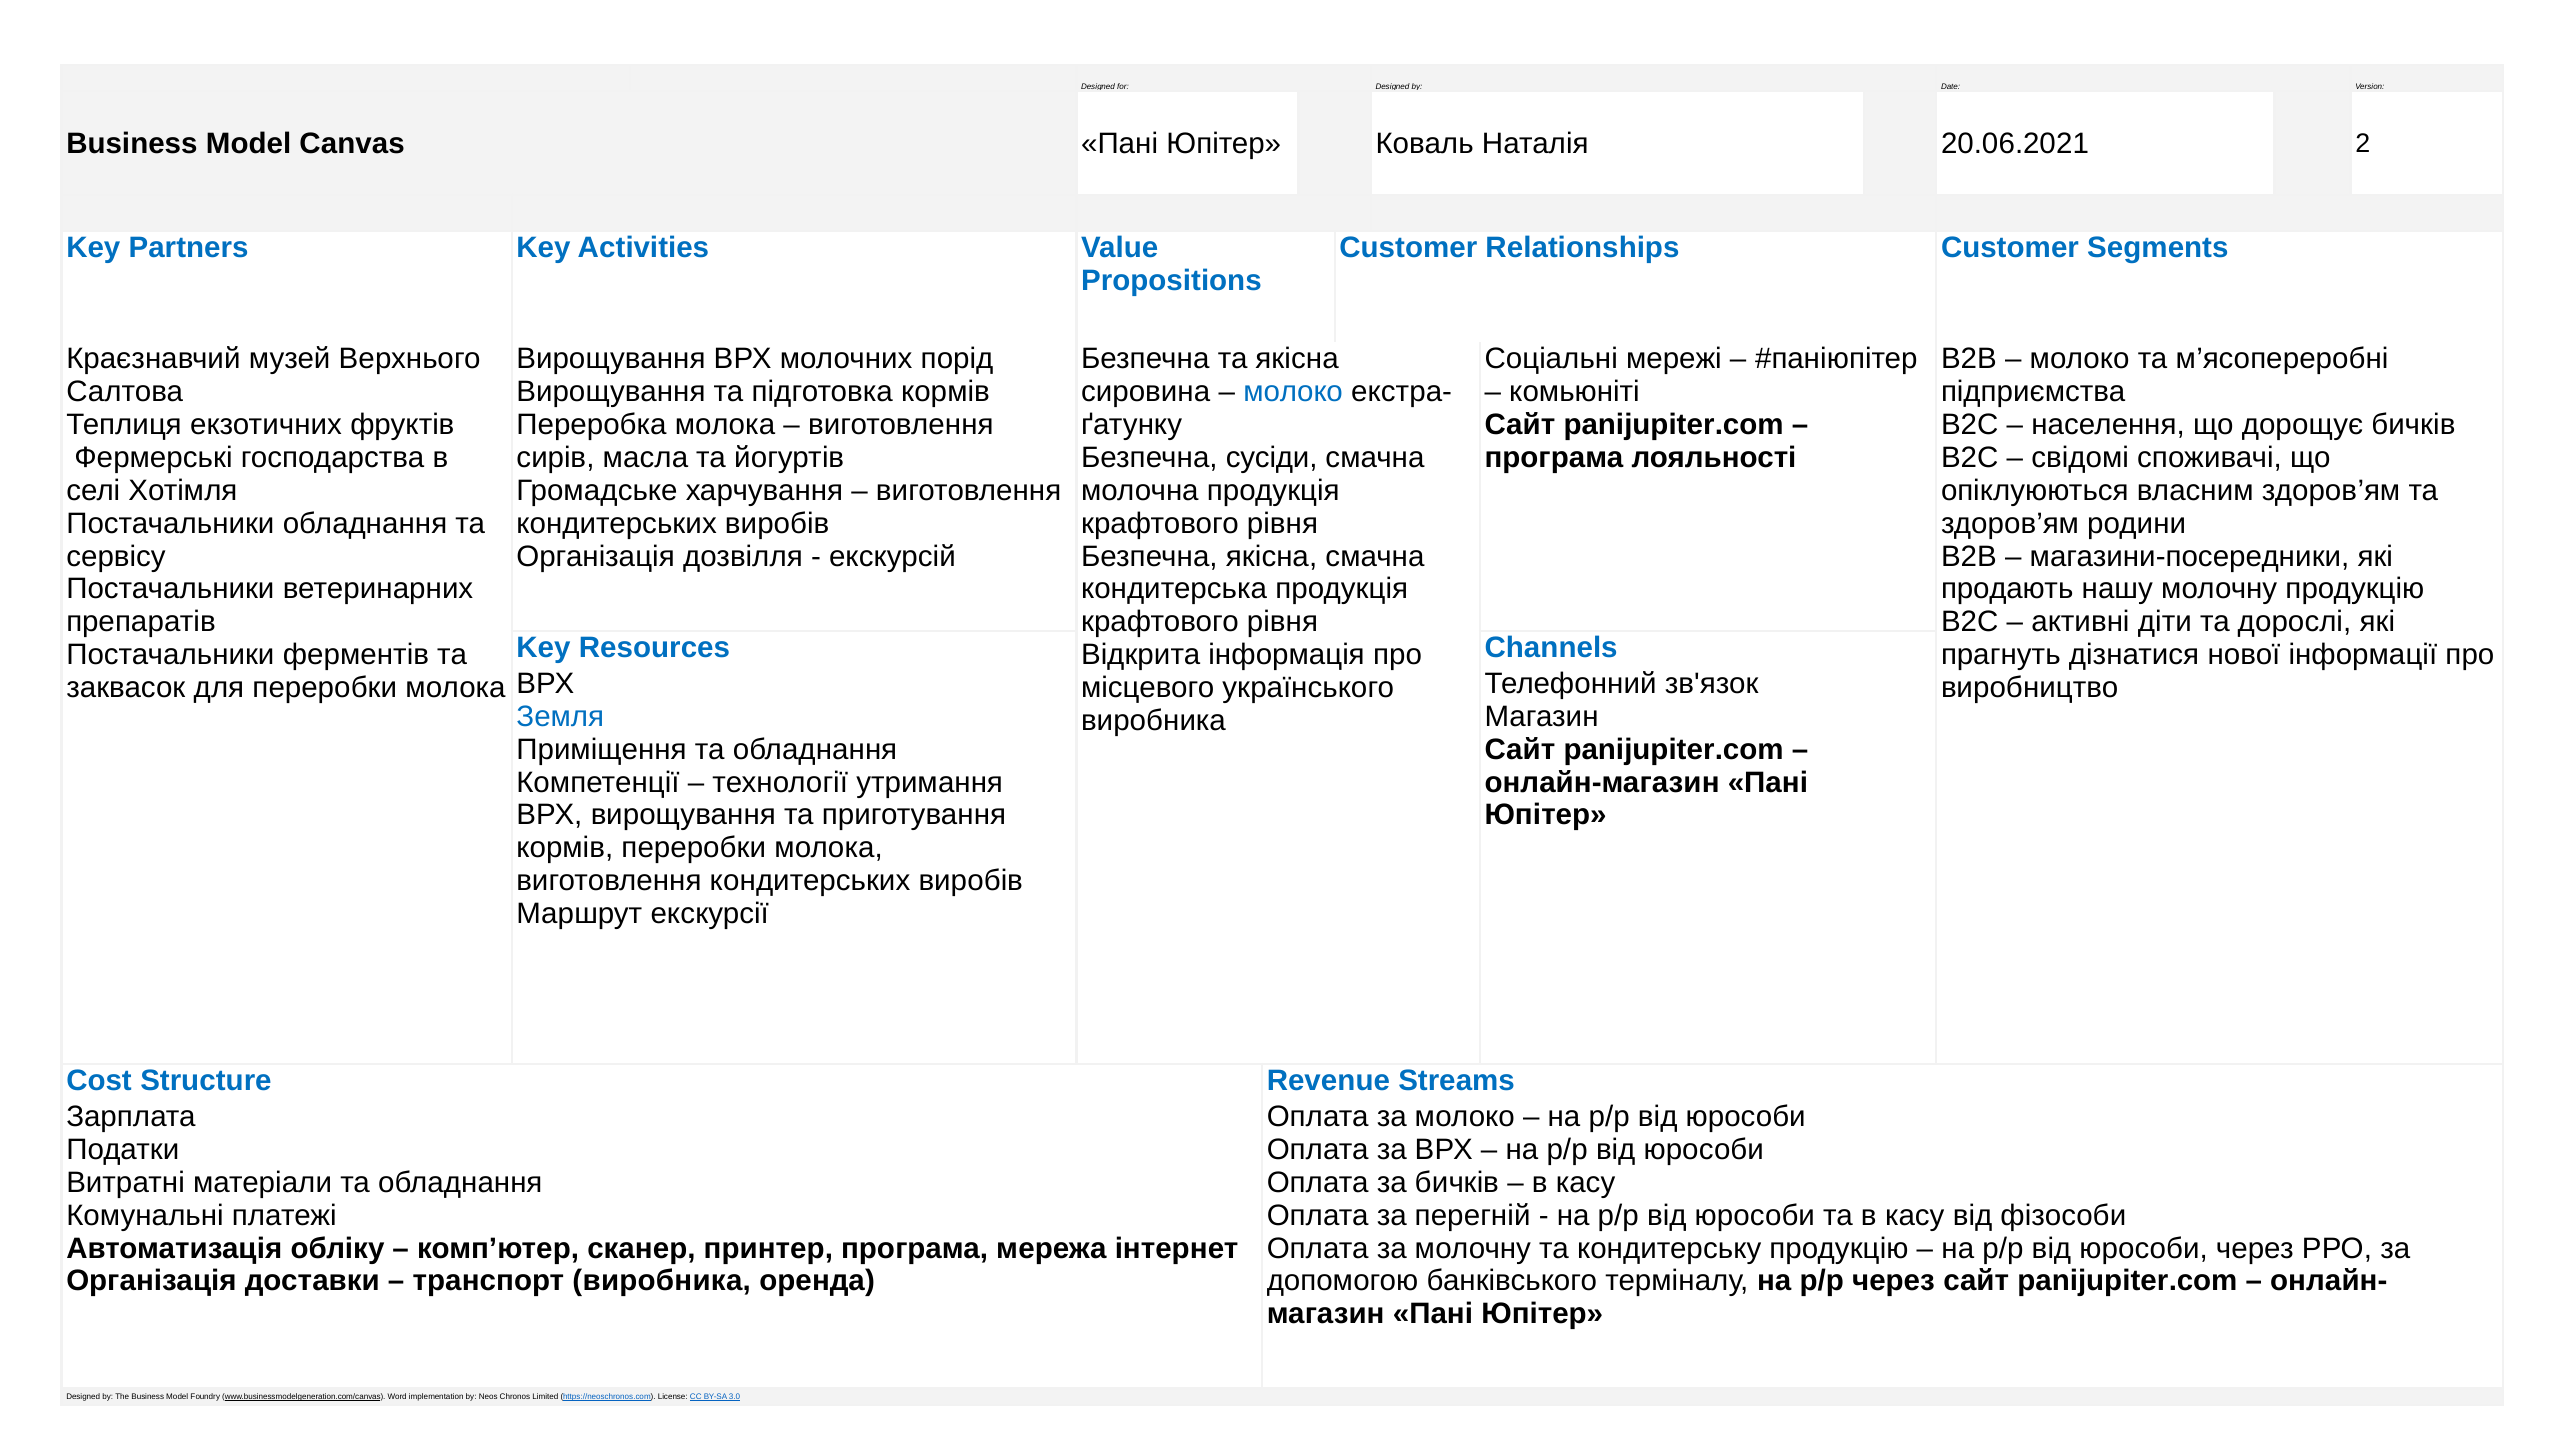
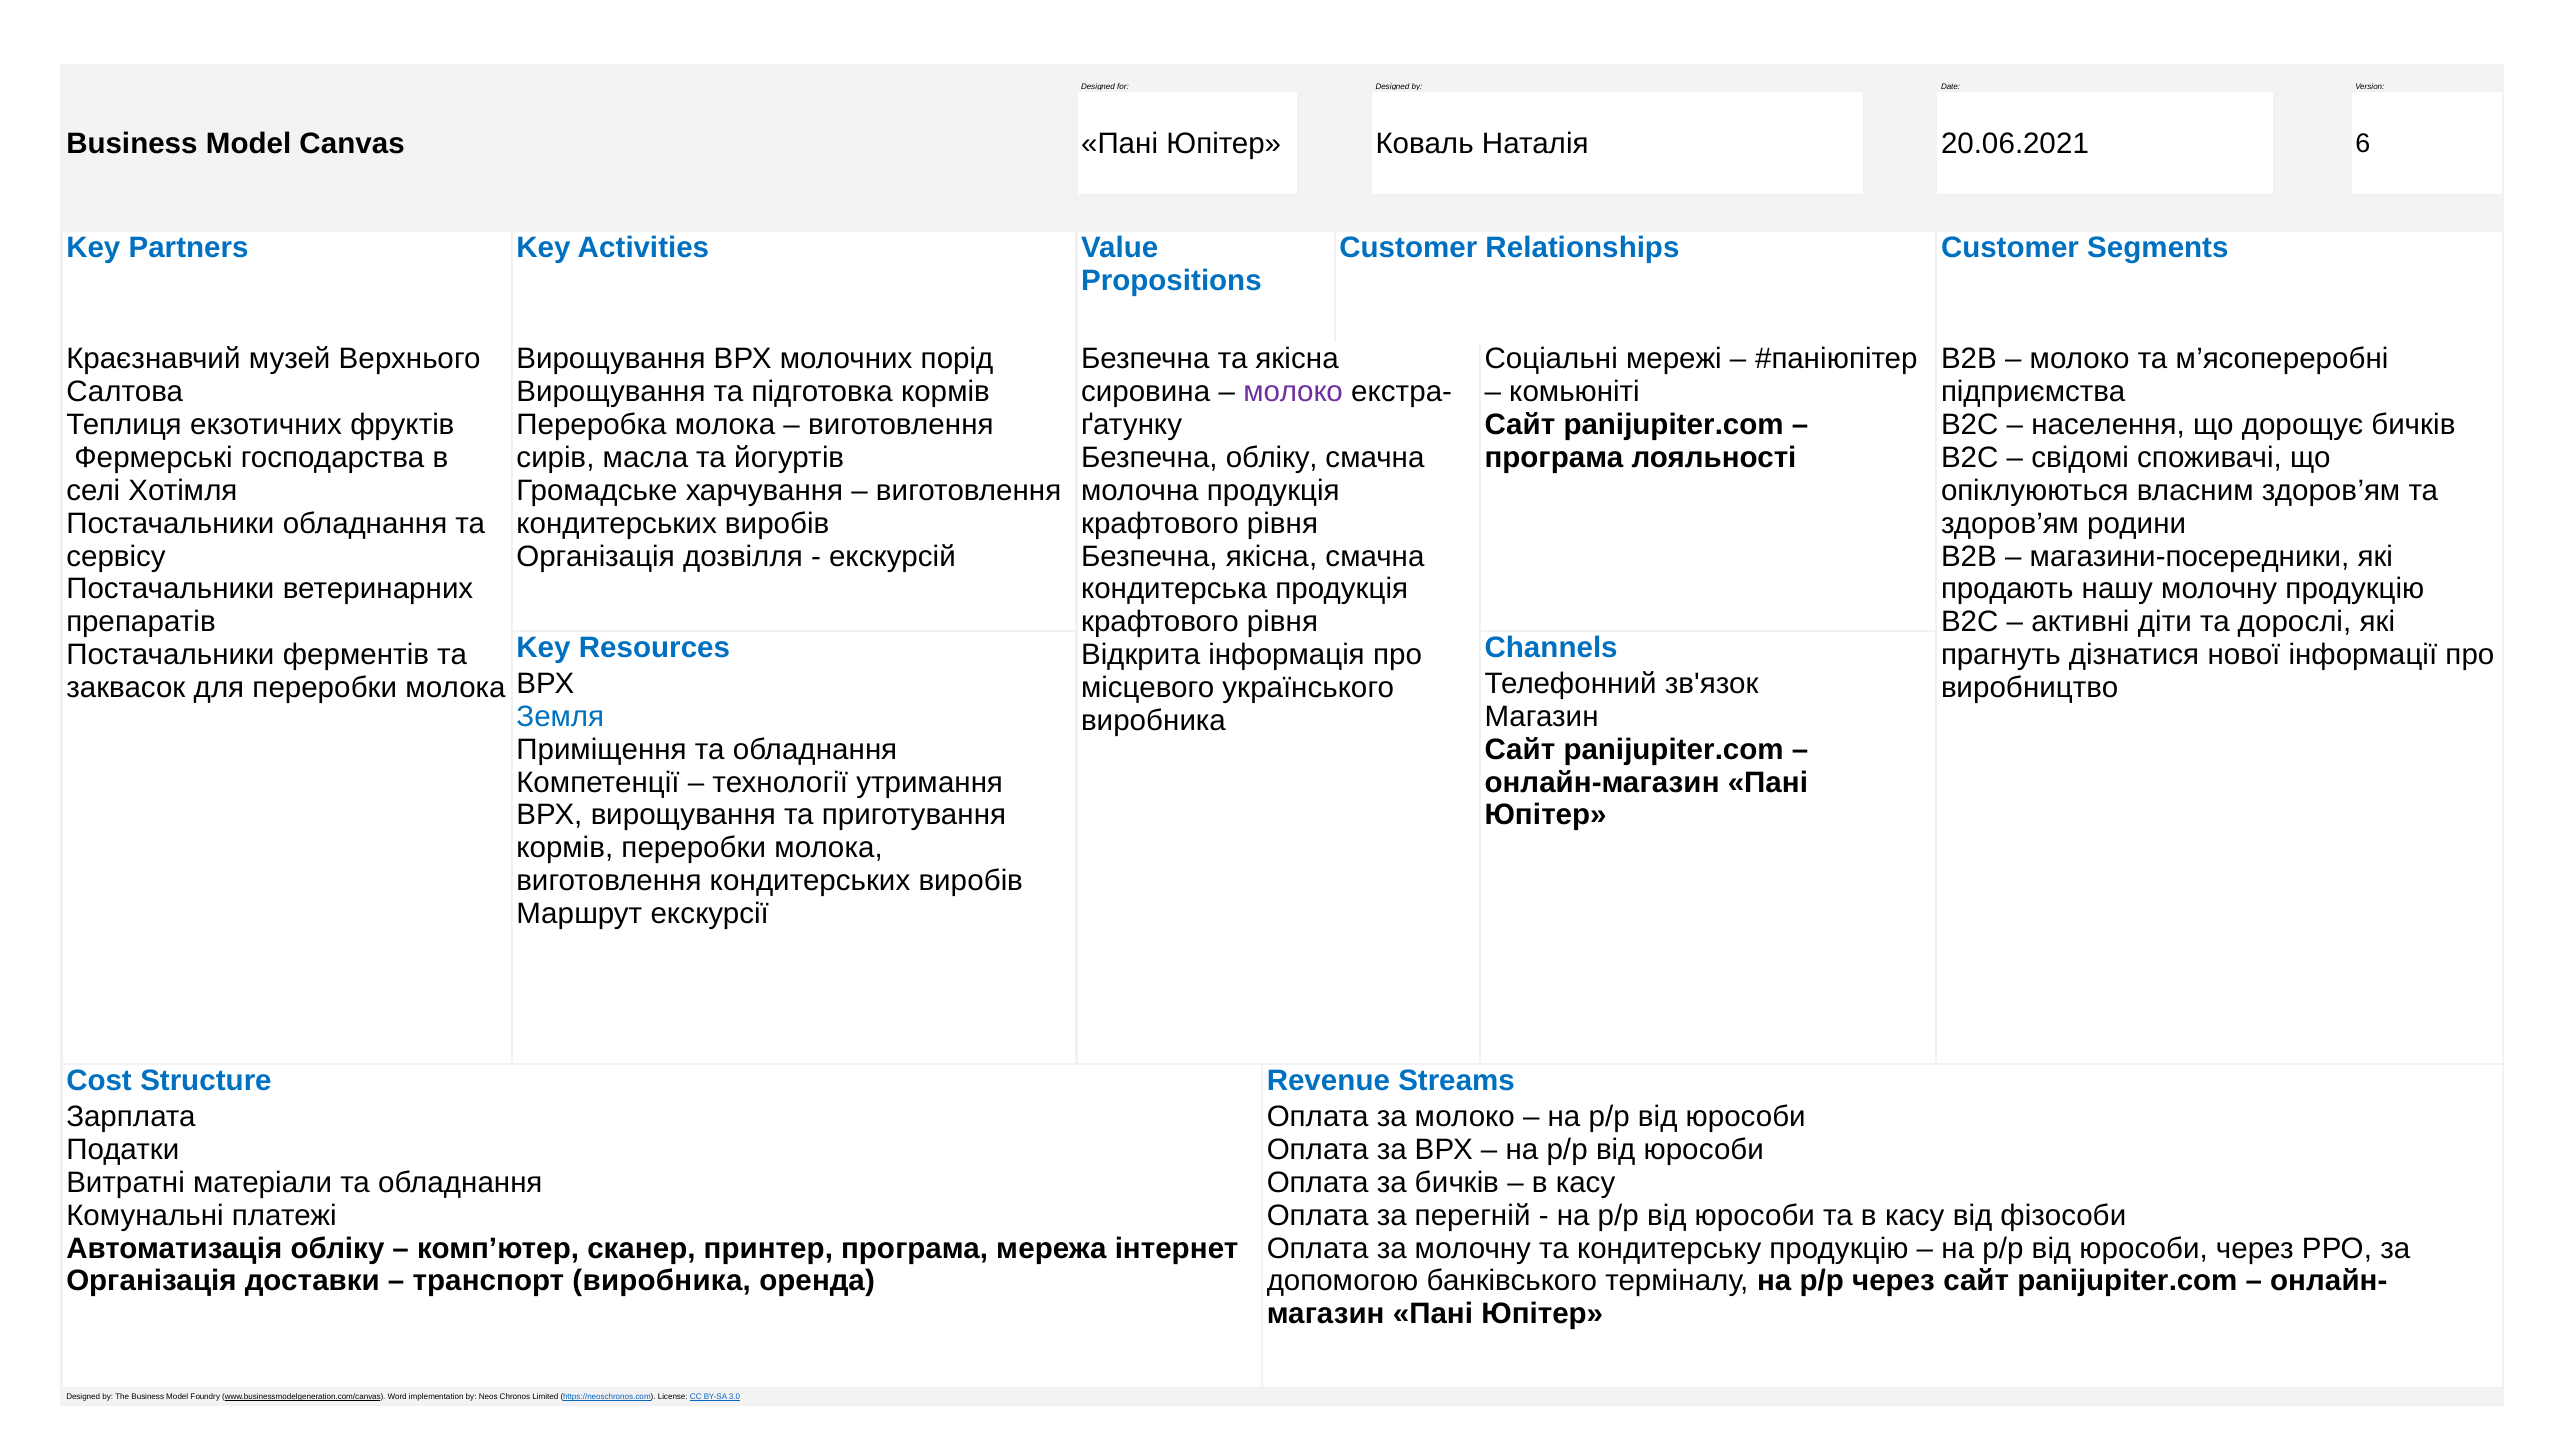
2: 2 -> 6
молоко at (1293, 392) colour: blue -> purple
Безпечна сусіди: сусіди -> обліку
